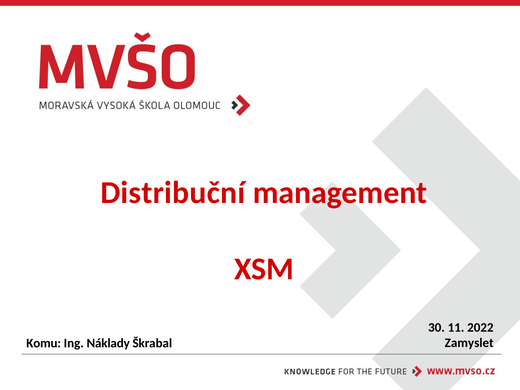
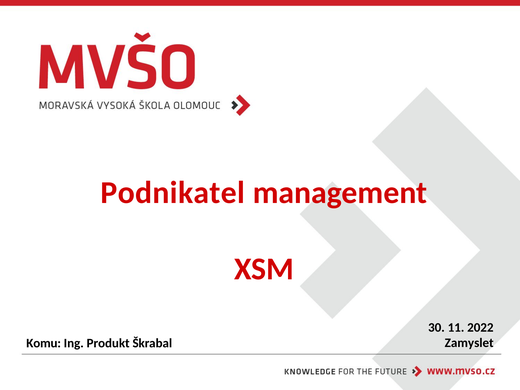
Distribuční: Distribuční -> Podnikatel
Náklady: Náklady -> Produkt
